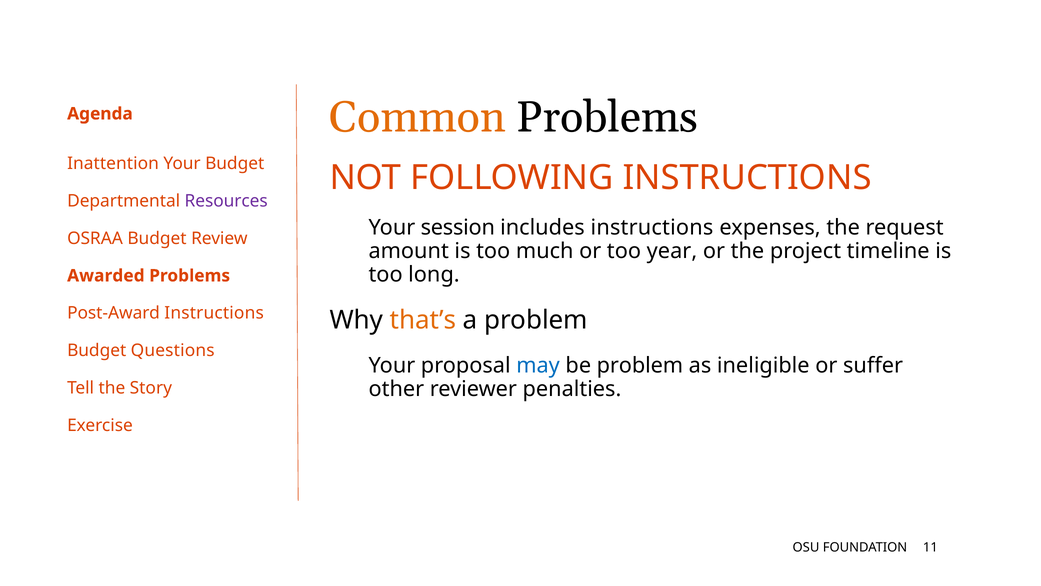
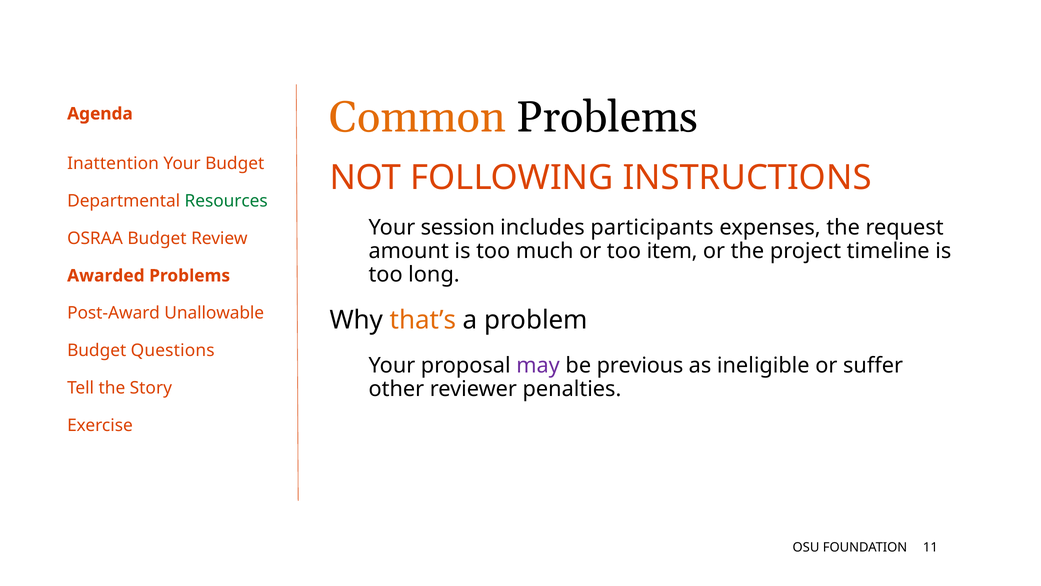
Resources colour: purple -> green
includes instructions: instructions -> participants
year: year -> item
Post-Award Instructions: Instructions -> Unallowable
may colour: blue -> purple
be problem: problem -> previous
